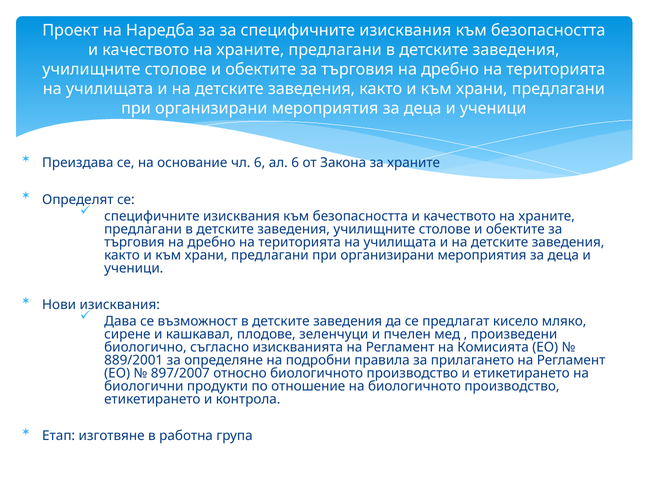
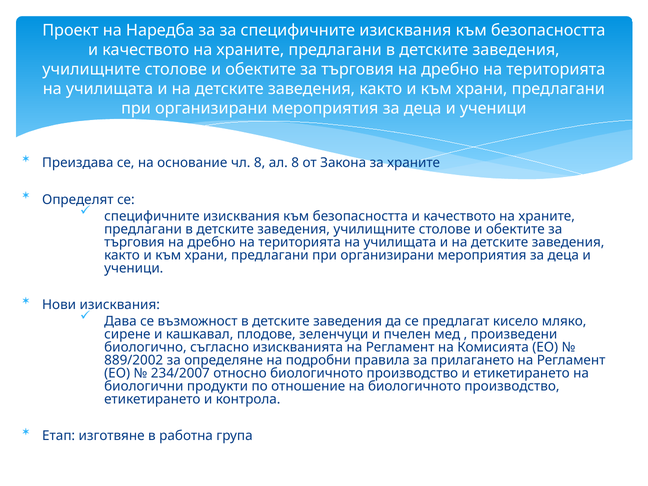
чл 6: 6 -> 8
ал 6: 6 -> 8
889/2001: 889/2001 -> 889/2002
897/2007: 897/2007 -> 234/2007
